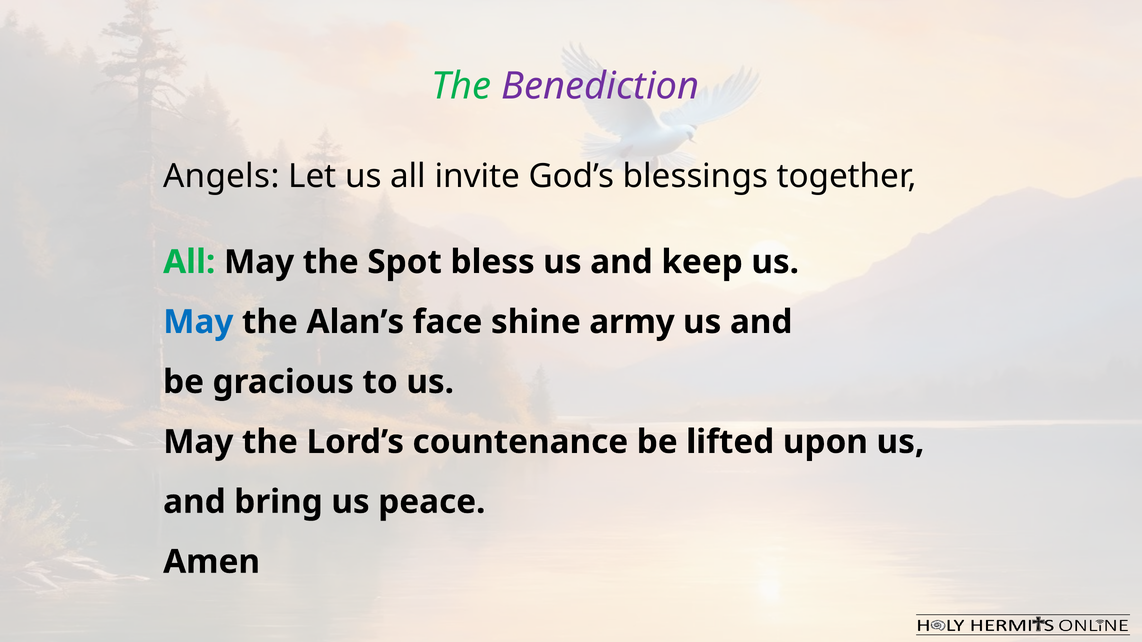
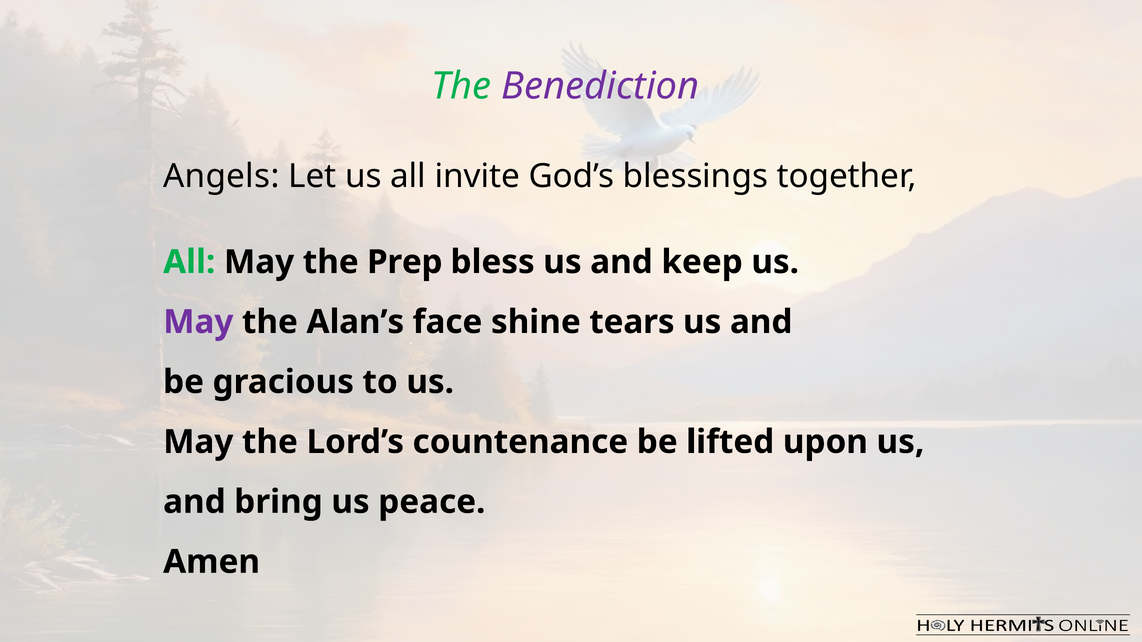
Spot: Spot -> Prep
May at (198, 322) colour: blue -> purple
army: army -> tears
